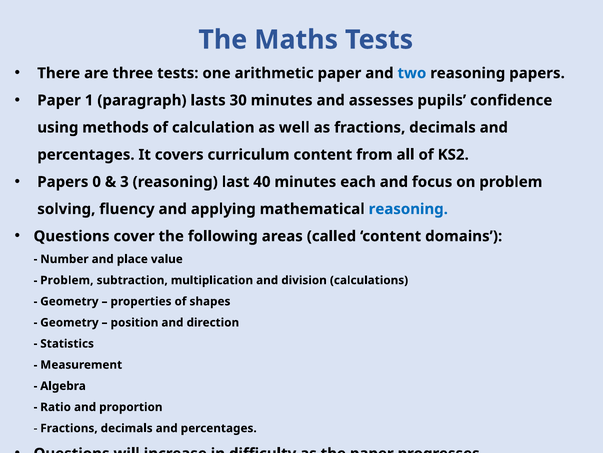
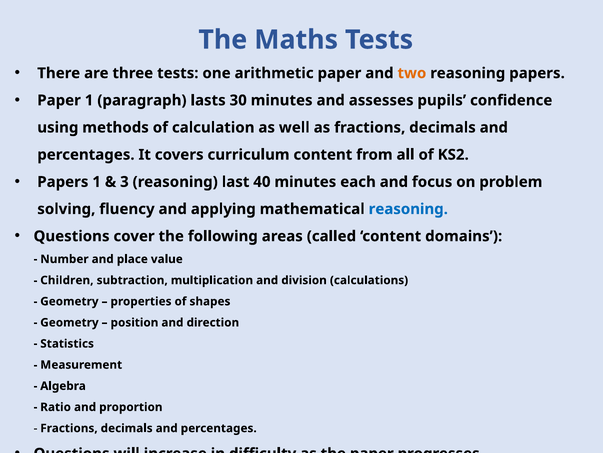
two colour: blue -> orange
Papers 0: 0 -> 1
Problem at (67, 280): Problem -> Children
